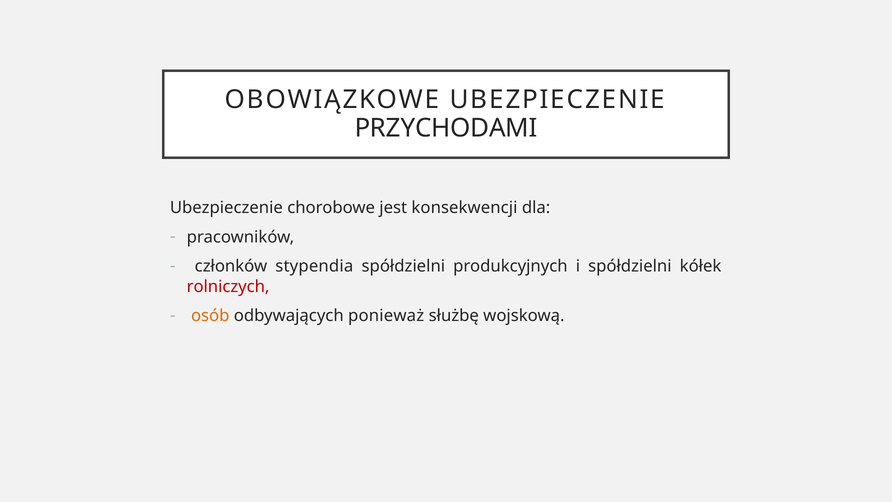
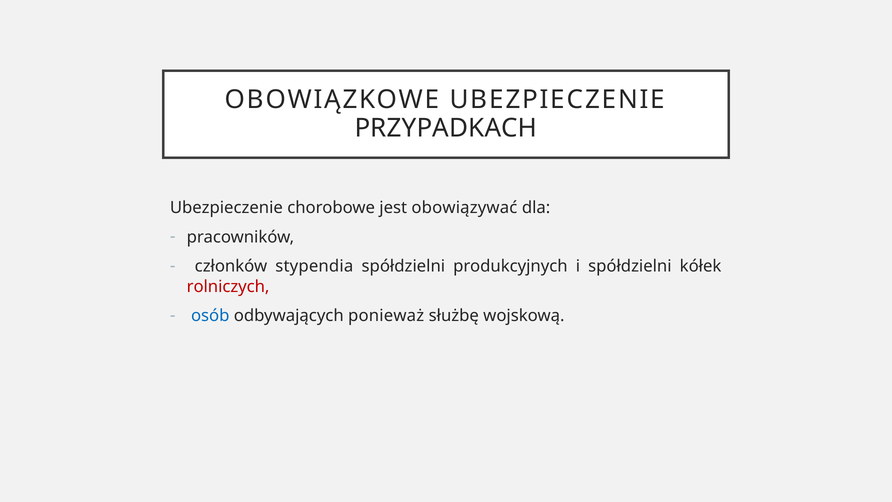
PRZYCHODAMI: PRZYCHODAMI -> PRZYPADKACH
konsekwencji: konsekwencji -> obowiązywać
osób colour: orange -> blue
